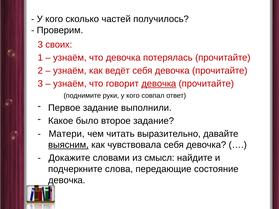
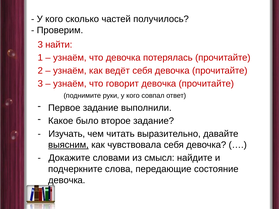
своих: своих -> найти
девочка at (159, 84) underline: present -> none
Матери: Матери -> Изучать
